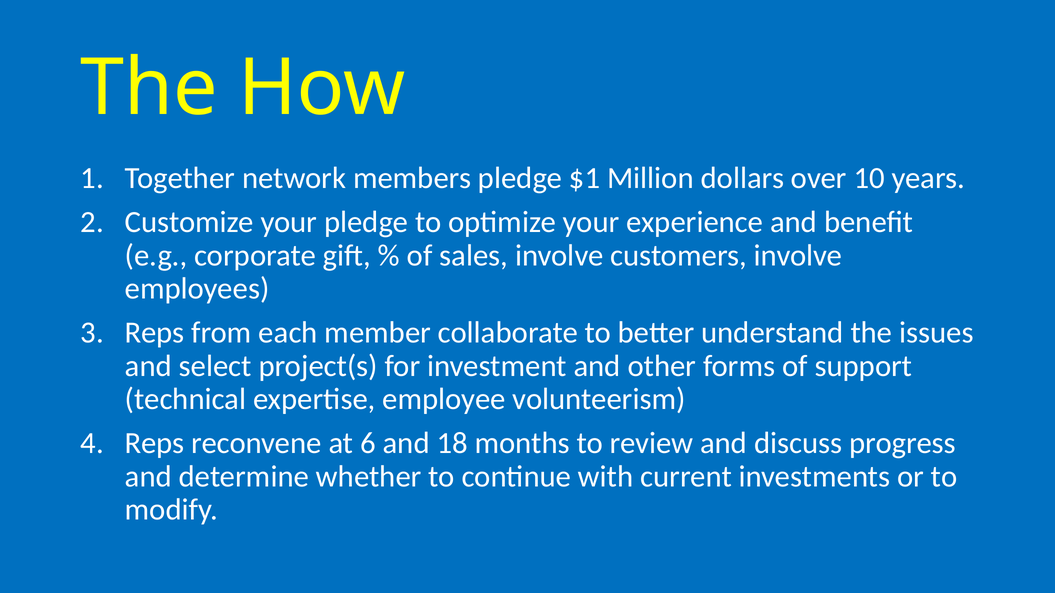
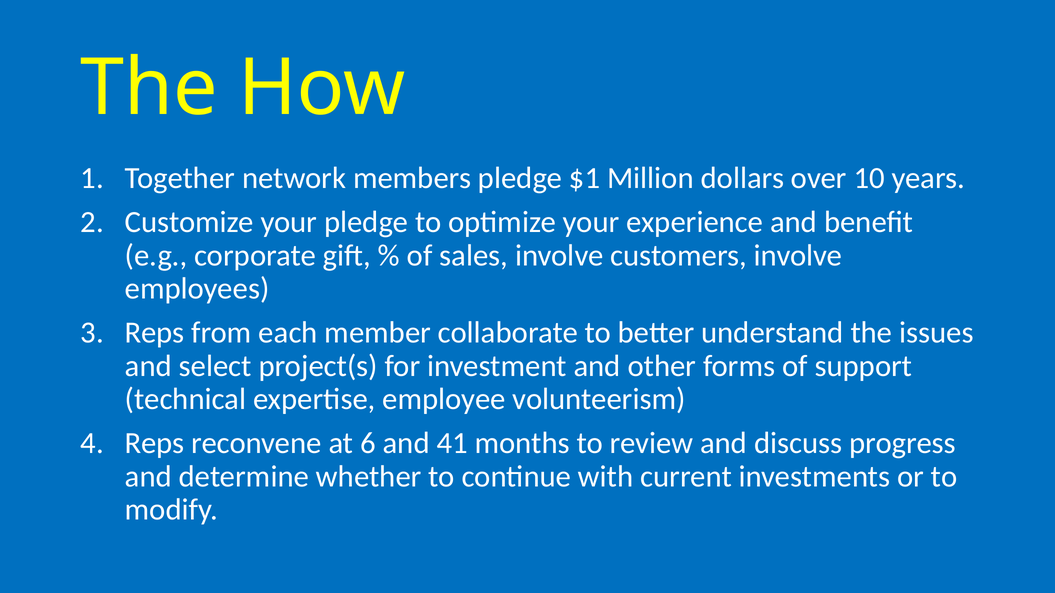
18: 18 -> 41
